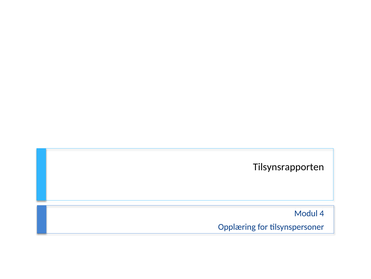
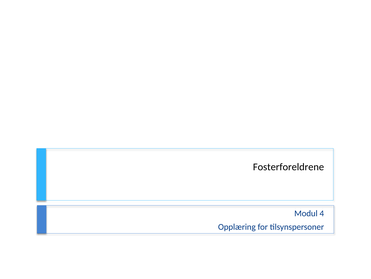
Tilsynsrapporten: Tilsynsrapporten -> Fosterforeldrene
